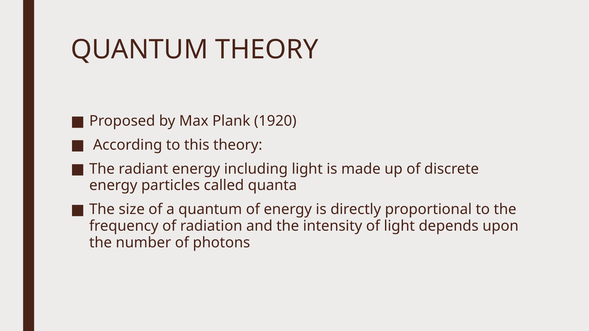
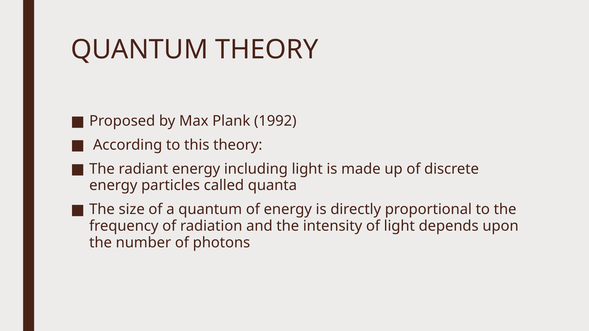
1920: 1920 -> 1992
